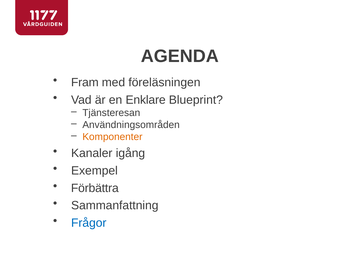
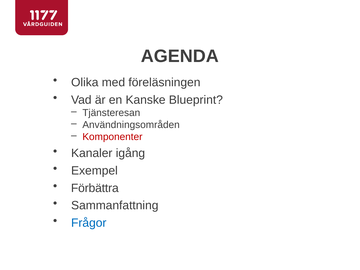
Fram: Fram -> Olika
Enklare: Enklare -> Kanske
Komponenter colour: orange -> red
